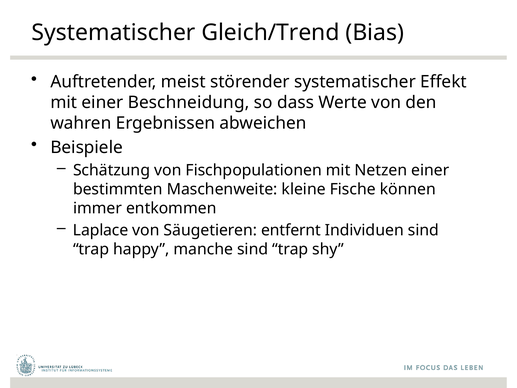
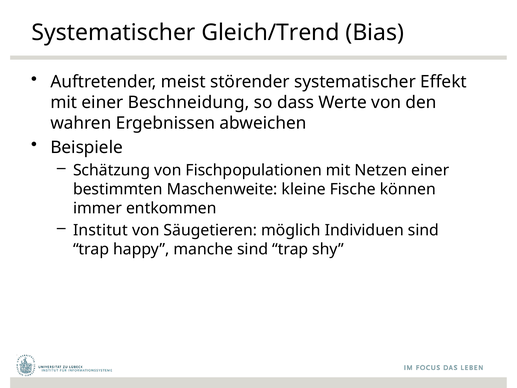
Laplace: Laplace -> Institut
entfernt: entfernt -> möglich
